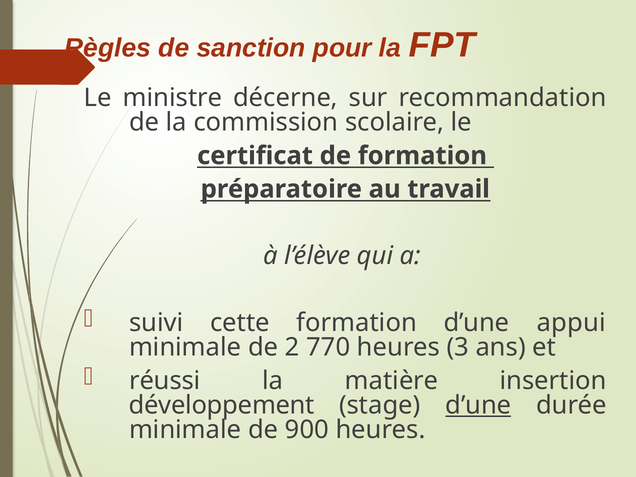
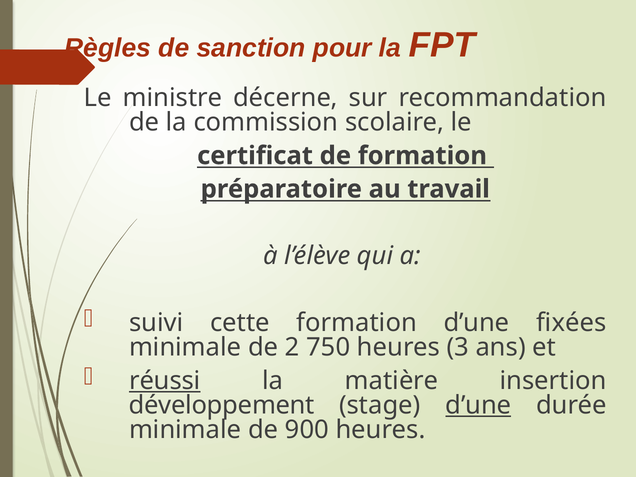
appui: appui -> fixées
770: 770 -> 750
réussi underline: none -> present
